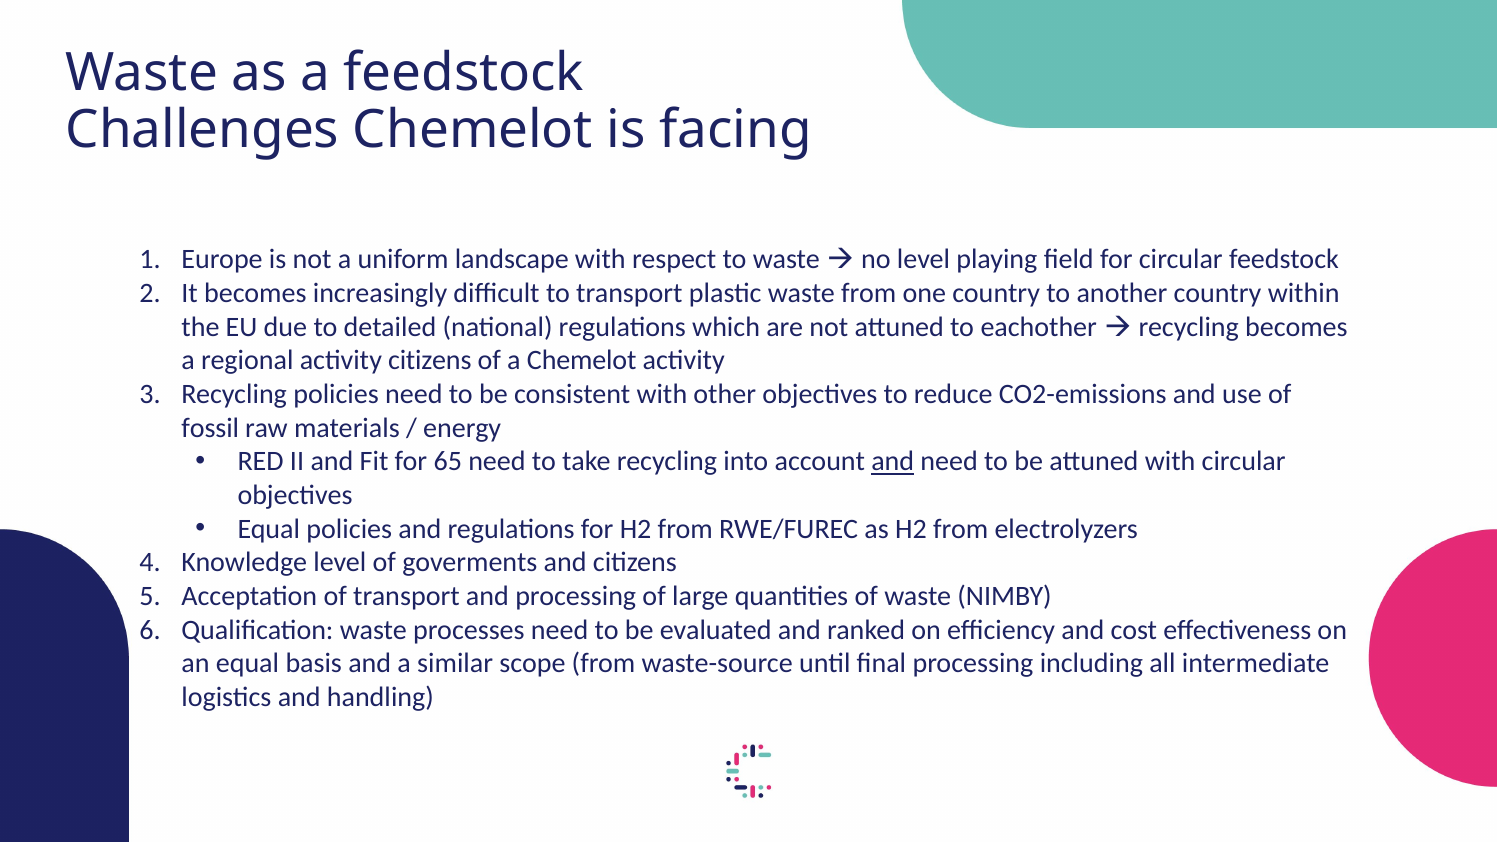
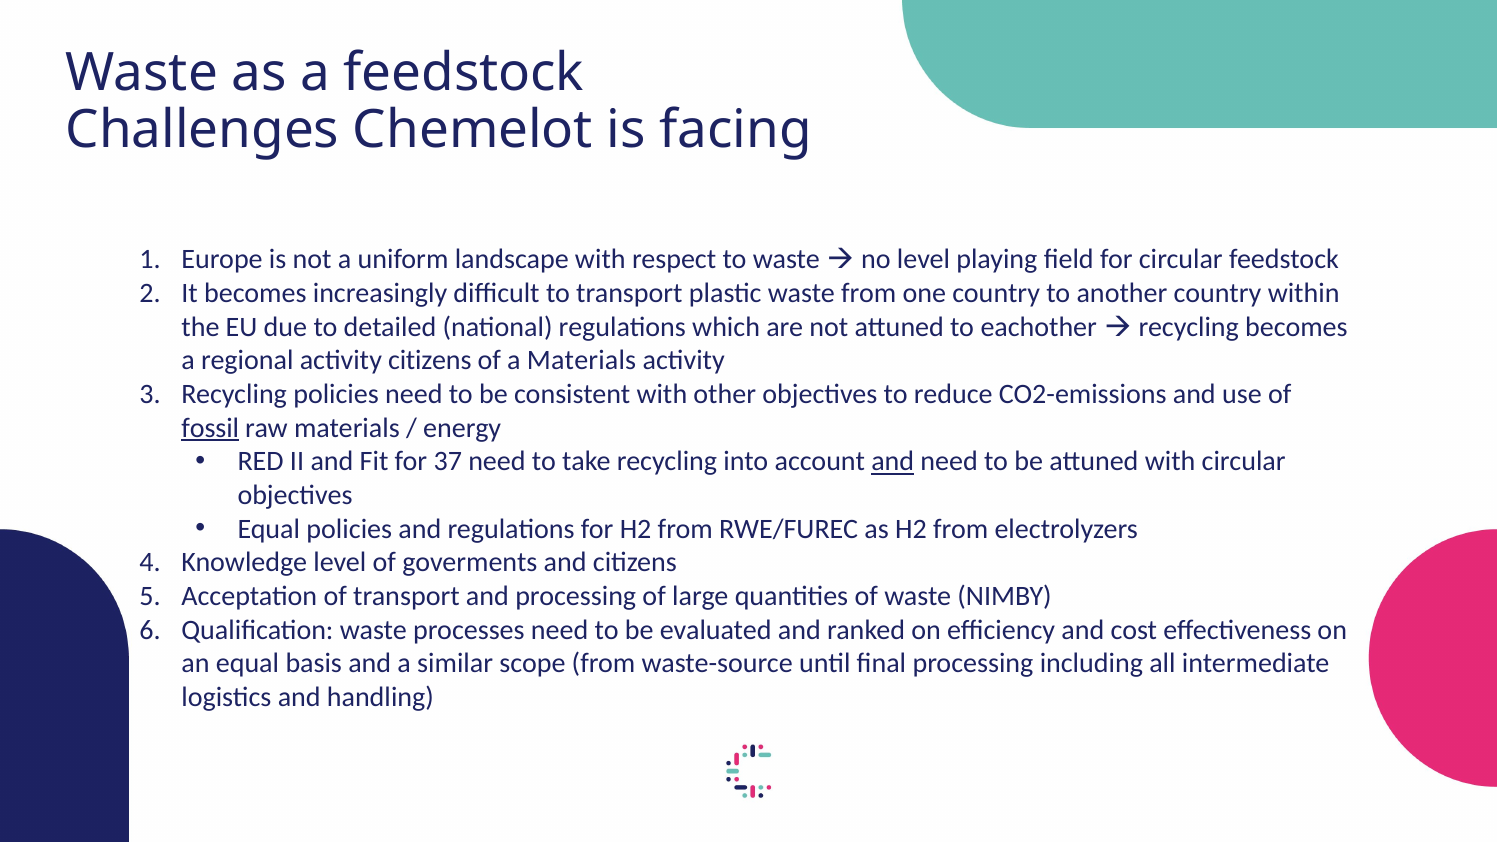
a Chemelot: Chemelot -> Materials
fossil underline: none -> present
65: 65 -> 37
